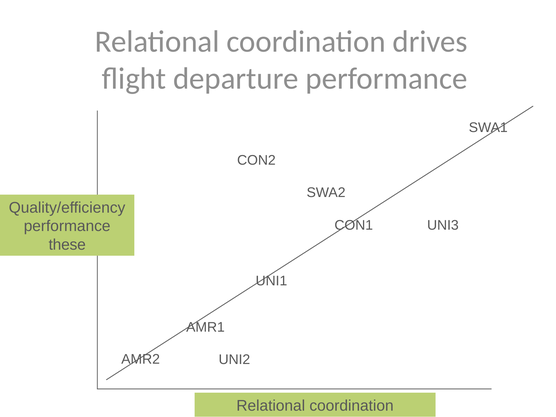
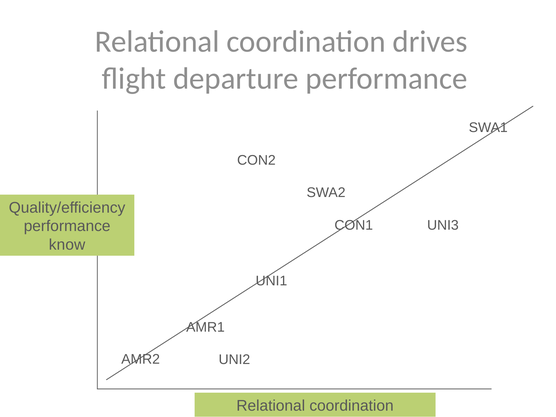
these: these -> know
